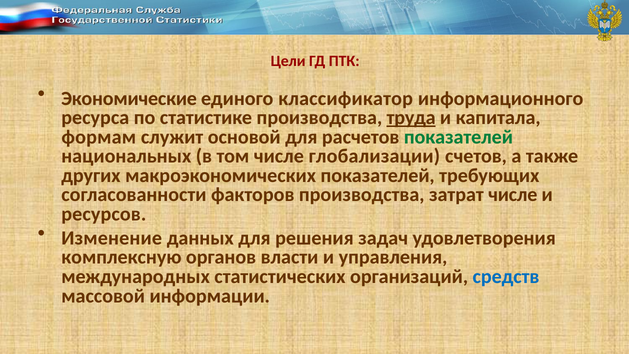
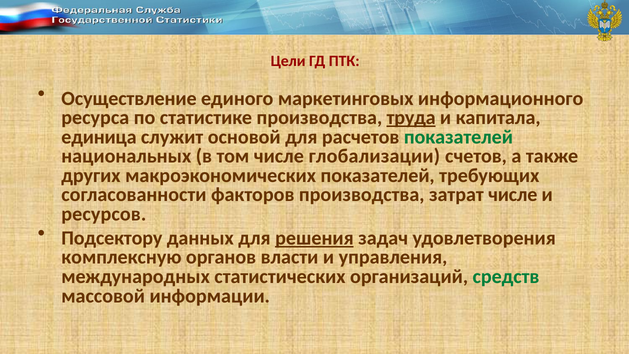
Экономические: Экономические -> Осуществление
классификатор: классификатор -> маркетинговых
формам: формам -> единица
Изменение: Изменение -> Подсектору
решения underline: none -> present
средств colour: blue -> green
